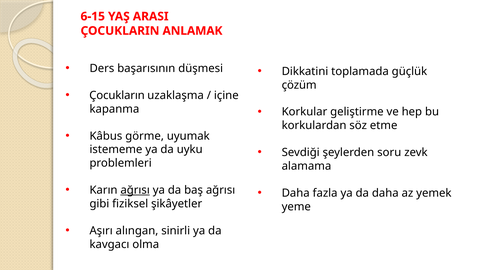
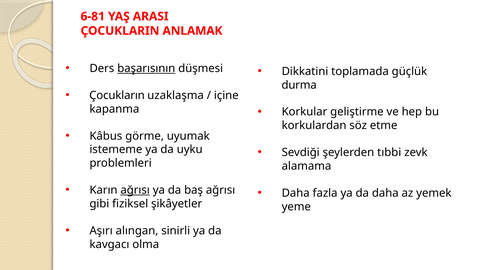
6-15: 6-15 -> 6-81
başarısının underline: none -> present
çözüm: çözüm -> durma
soru: soru -> tıbbi
